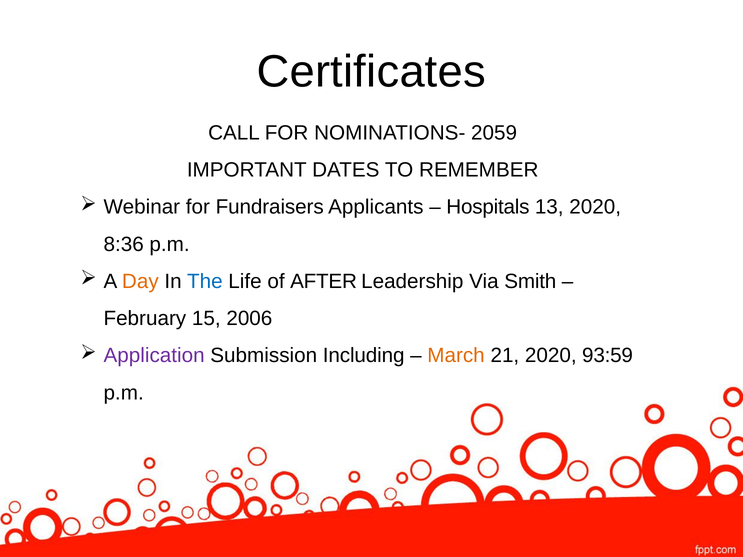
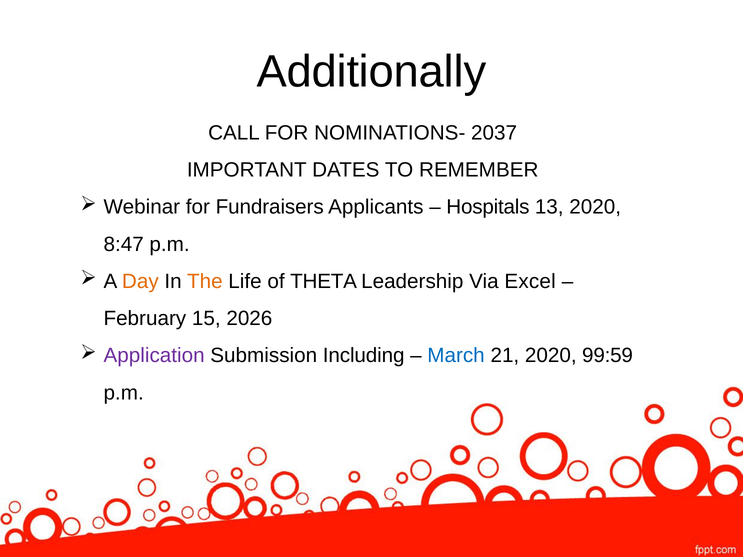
Certificates: Certificates -> Additionally
2059: 2059 -> 2037
8:36: 8:36 -> 8:47
The colour: blue -> orange
AFTER: AFTER -> THETA
Smith: Smith -> Excel
2006: 2006 -> 2026
March colour: orange -> blue
93:59: 93:59 -> 99:59
